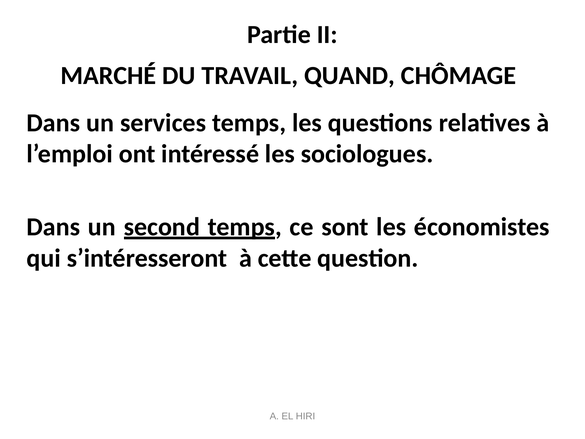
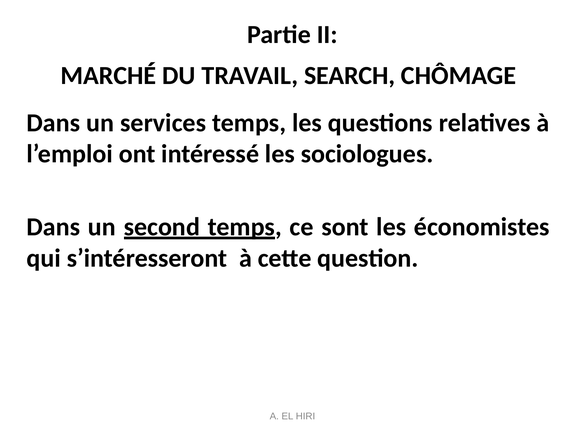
QUAND: QUAND -> SEARCH
